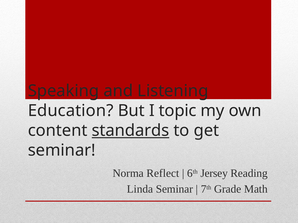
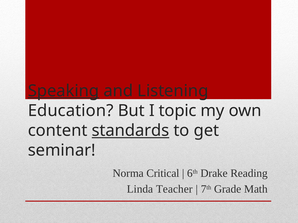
Speaking underline: none -> present
Reflect: Reflect -> Critical
Jersey: Jersey -> Drake
Linda Seminar: Seminar -> Teacher
